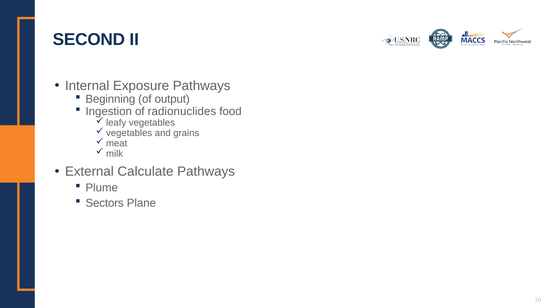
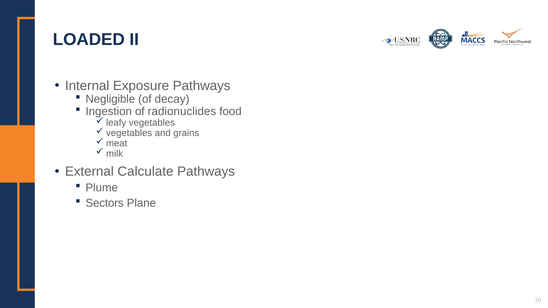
SECOND: SECOND -> LOADED
Beginning: Beginning -> Negligible
output: output -> decay
